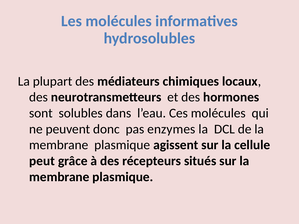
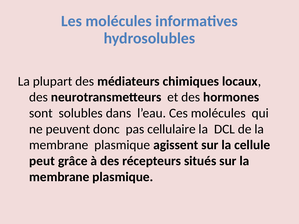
enzymes: enzymes -> cellulaire
